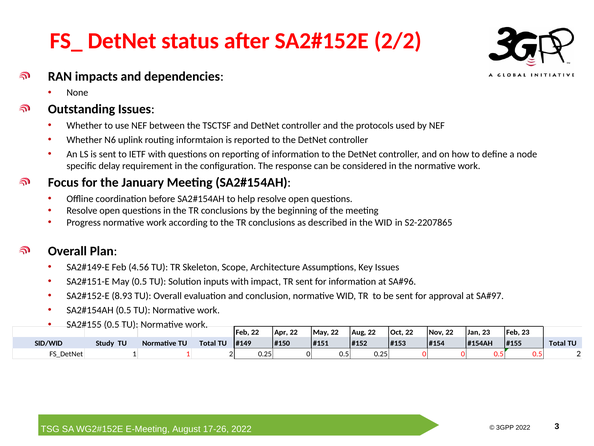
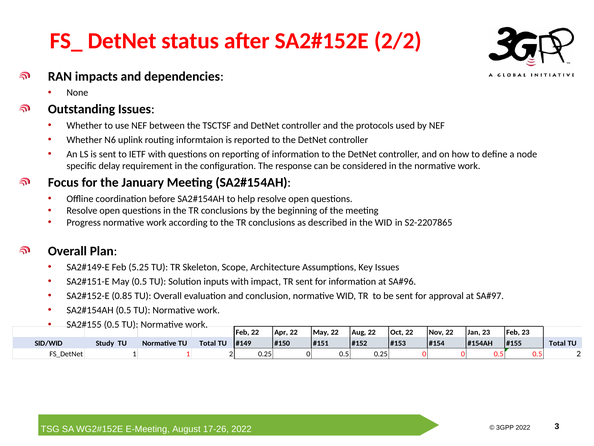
4.56: 4.56 -> 5.25
8.93: 8.93 -> 0.85
